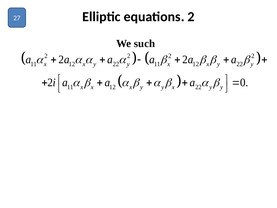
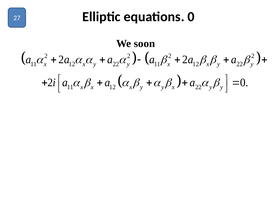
equations 2: 2 -> 0
such: such -> soon
